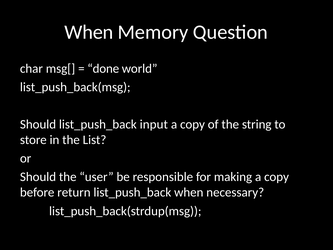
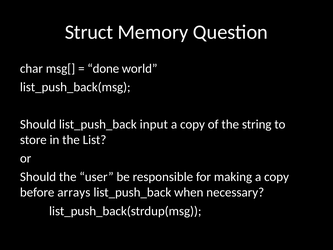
When at (89, 32): When -> Struct
return: return -> arrays
